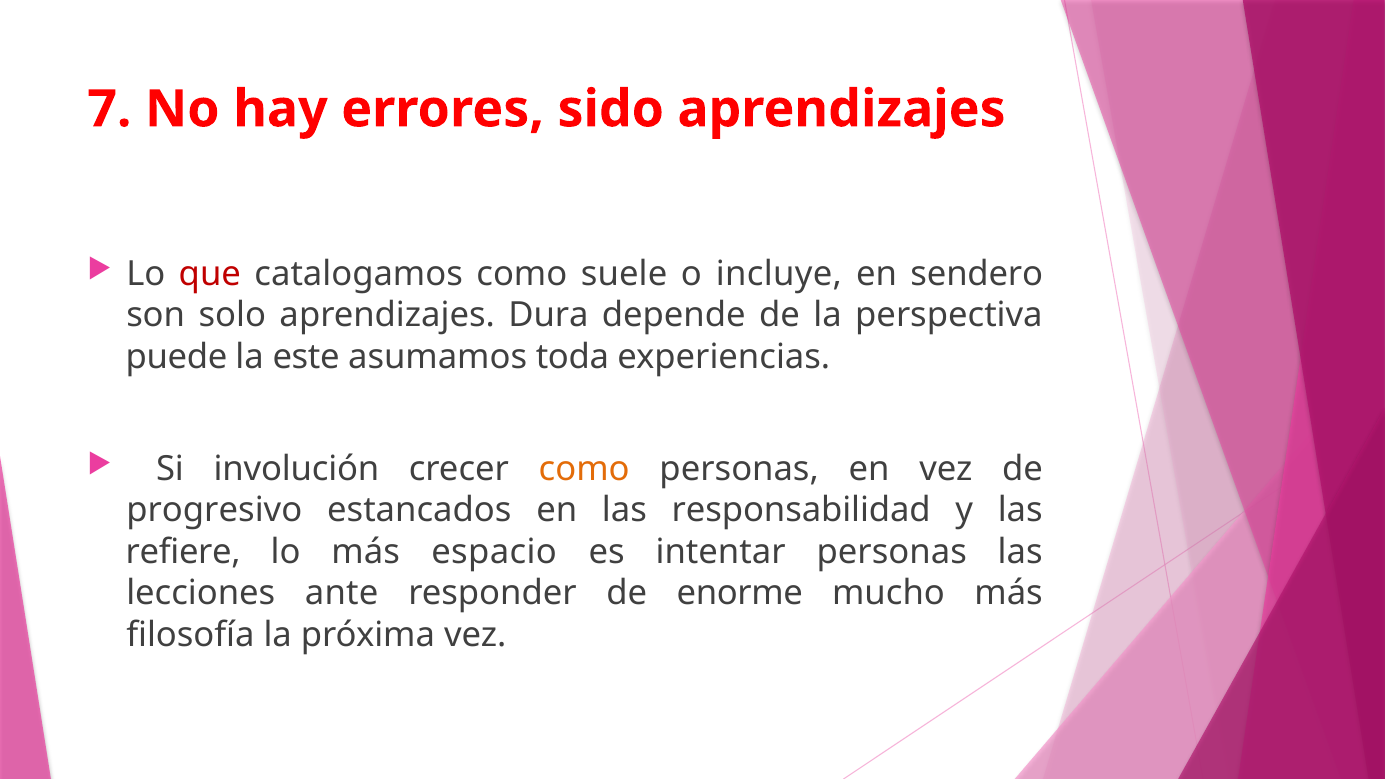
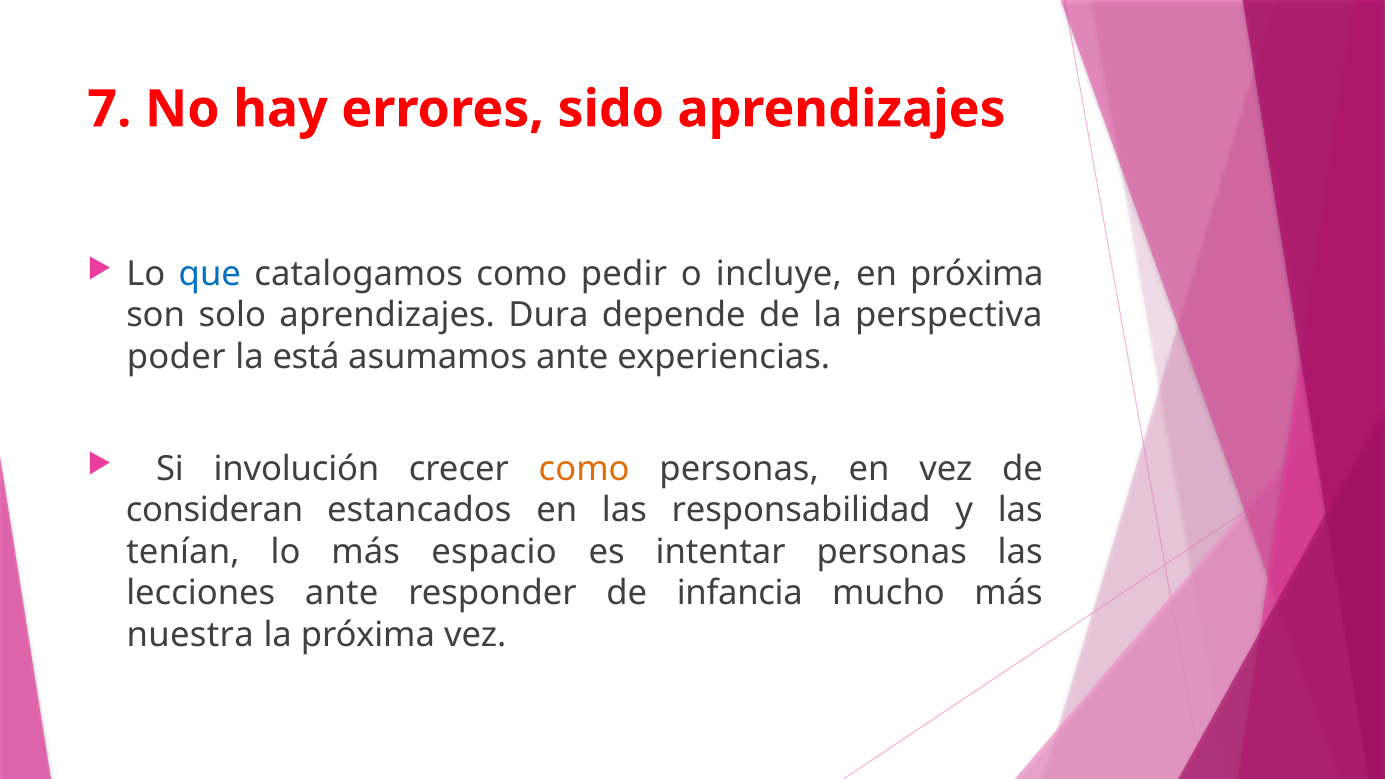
que colour: red -> blue
suele: suele -> pedir
en sendero: sendero -> próxima
puede: puede -> poder
este: este -> está
asumamos toda: toda -> ante
progresivo: progresivo -> consideran
refiere: refiere -> tenían
enorme: enorme -> infancia
filosofía: filosofía -> nuestra
